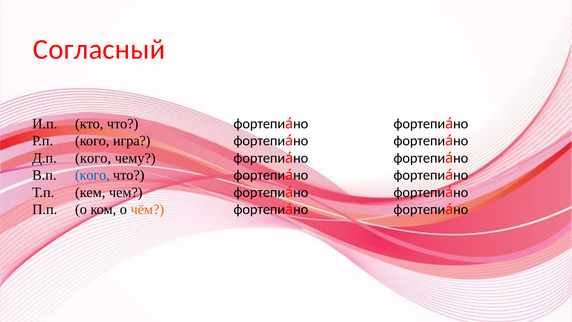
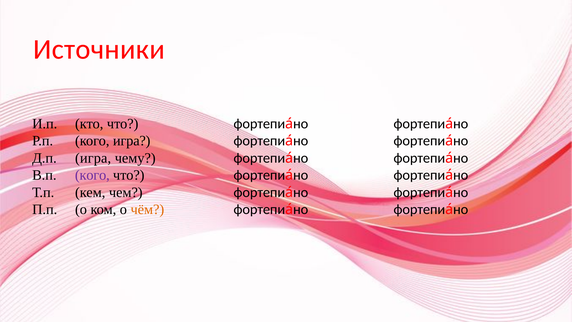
Согласный: Согласный -> Источники
Д.п кого: кого -> игра
кого at (92, 175) colour: blue -> purple
